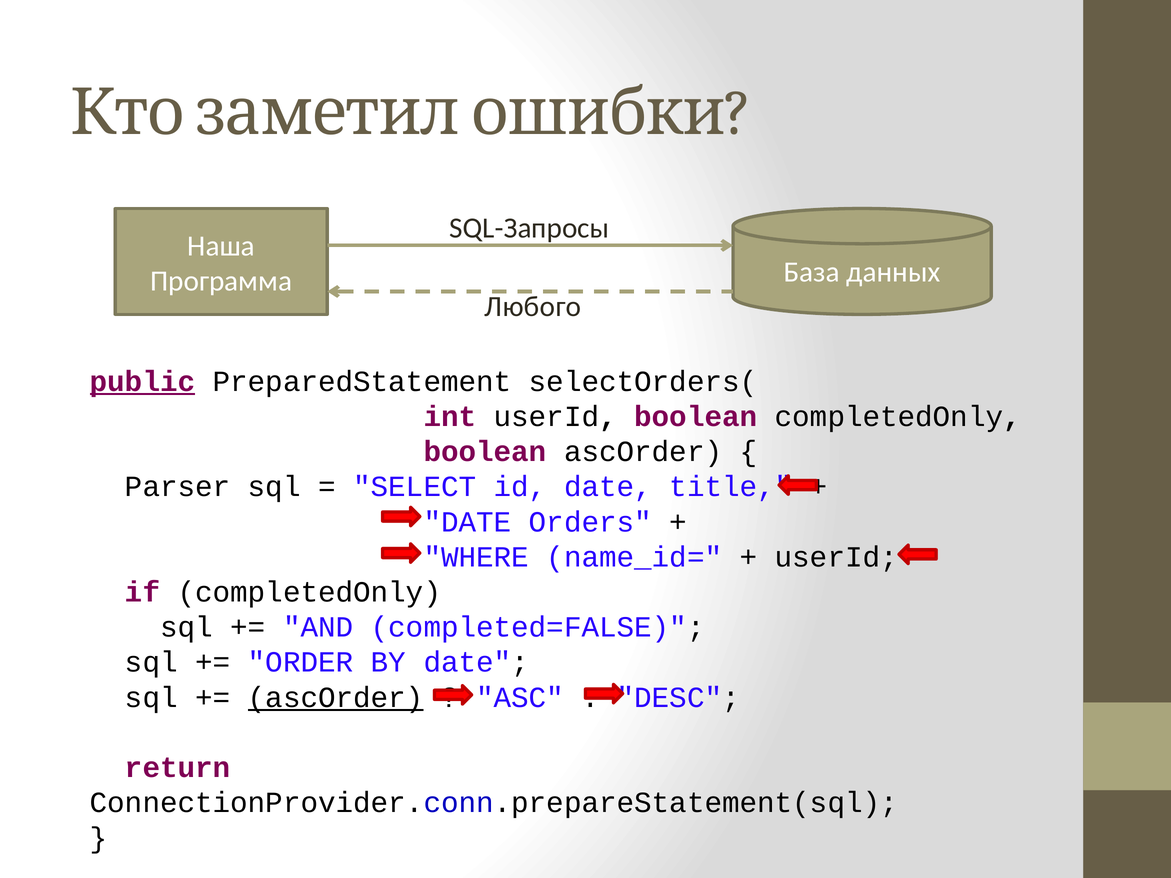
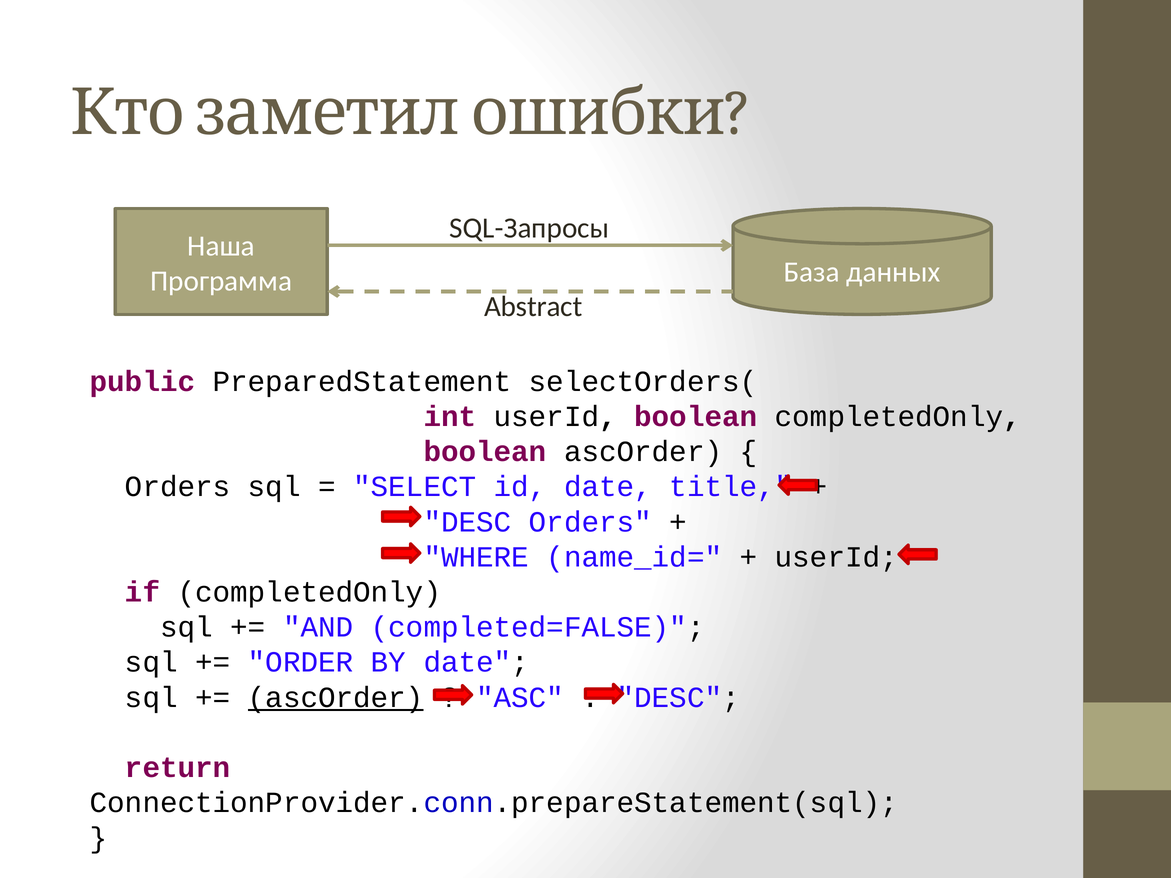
Любого: Любого -> Abstract
public underline: present -> none
Parser at (178, 487): Parser -> Orders
DATE at (467, 522): DATE -> DESC
